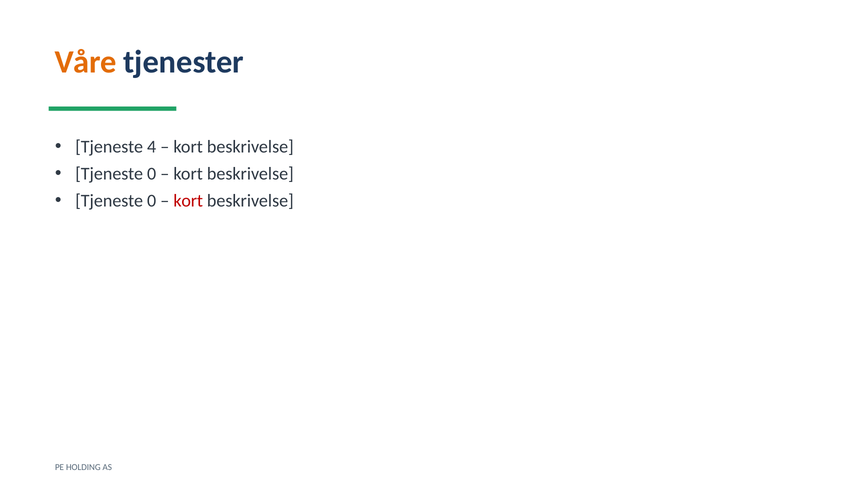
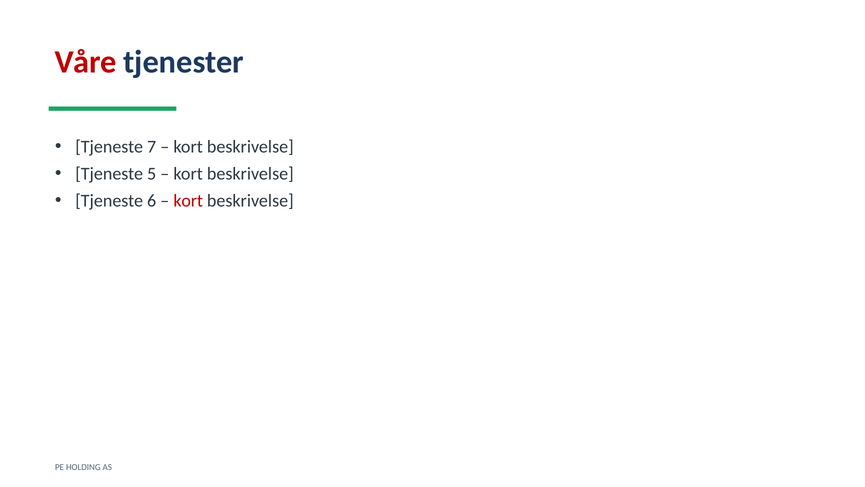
Våre colour: orange -> red
4: 4 -> 7
0 at (152, 174): 0 -> 5
0 at (152, 201): 0 -> 6
